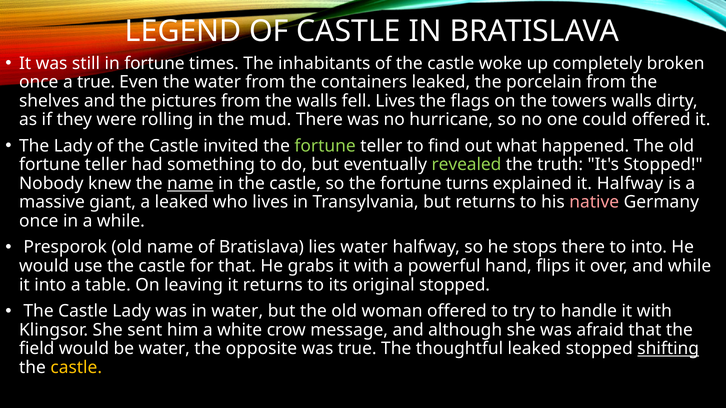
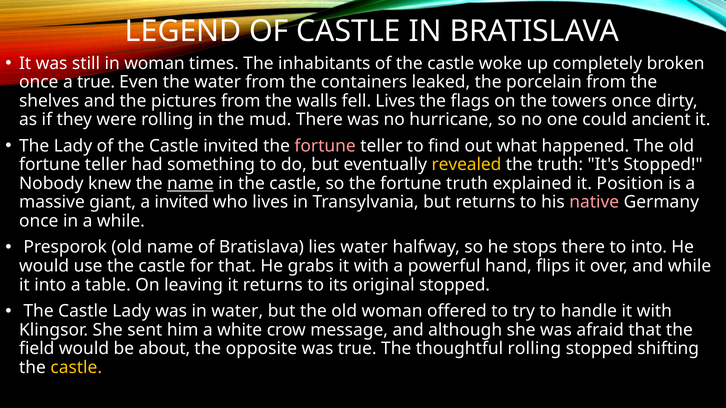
in fortune: fortune -> woman
towers walls: walls -> once
could offered: offered -> ancient
fortune at (325, 146) colour: light green -> pink
revealed colour: light green -> yellow
fortune turns: turns -> truth
it Halfway: Halfway -> Position
a leaked: leaked -> invited
be water: water -> about
thoughtful leaked: leaked -> rolling
shifting underline: present -> none
